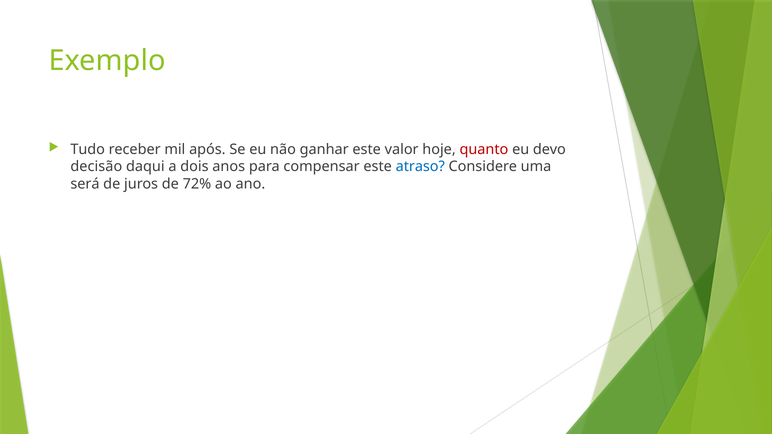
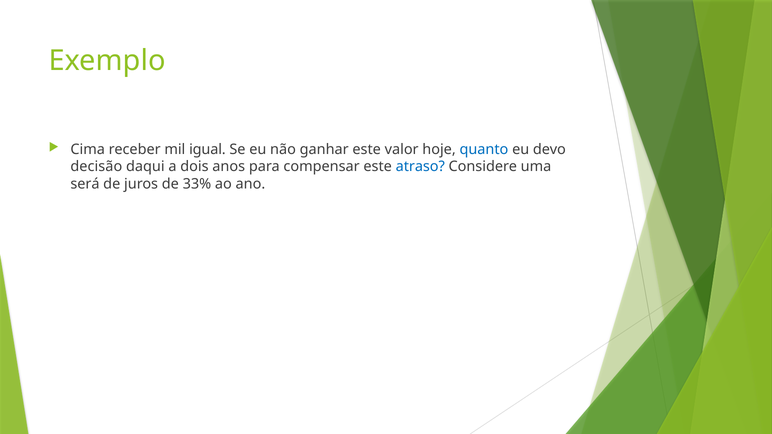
Tudo: Tudo -> Cima
após: após -> igual
quanto colour: red -> blue
72%: 72% -> 33%
